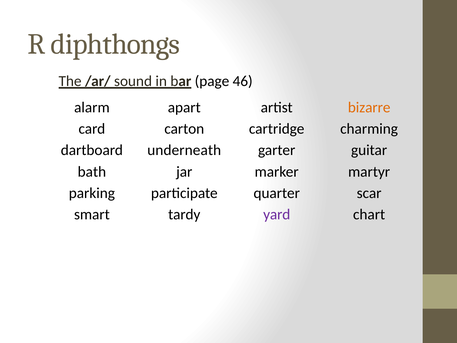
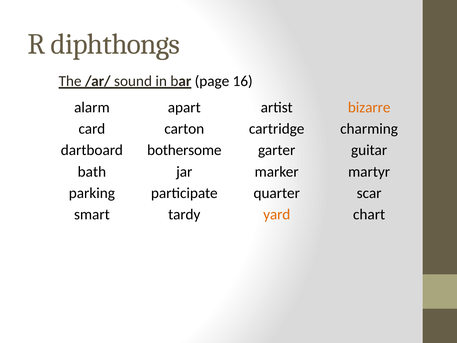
46: 46 -> 16
underneath: underneath -> bothersome
yard colour: purple -> orange
